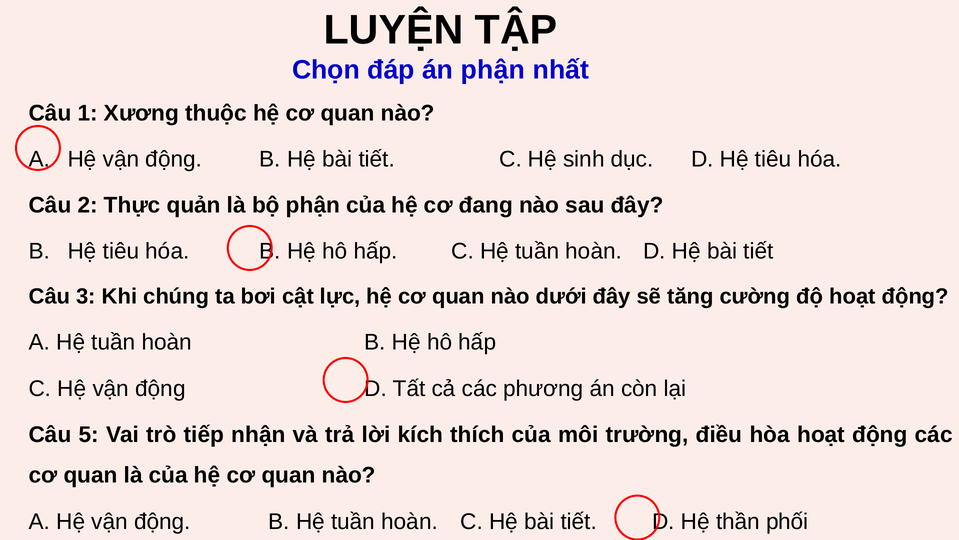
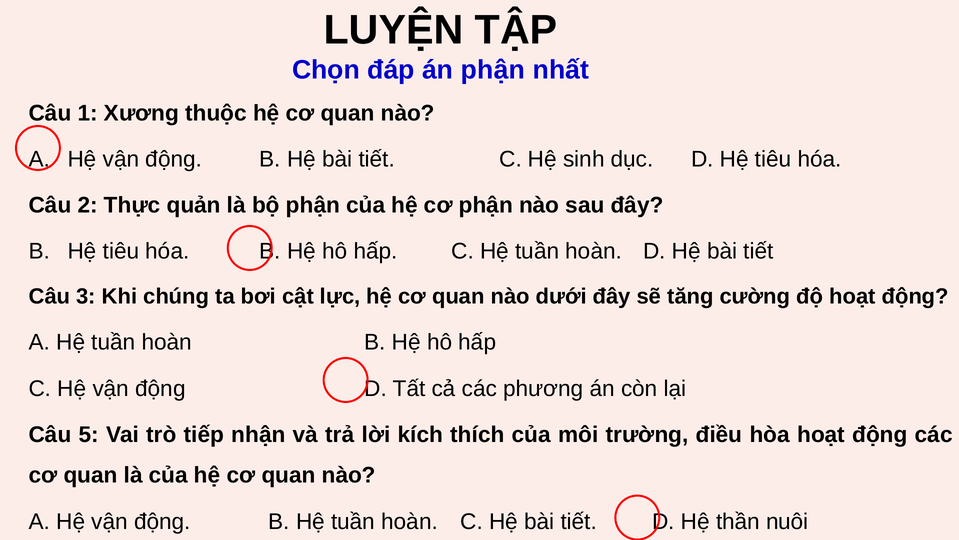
cơ đang: đang -> phận
phối: phối -> nuôi
